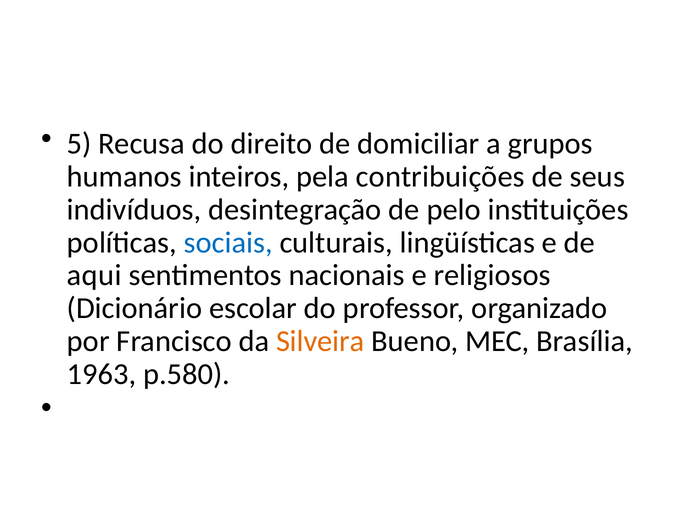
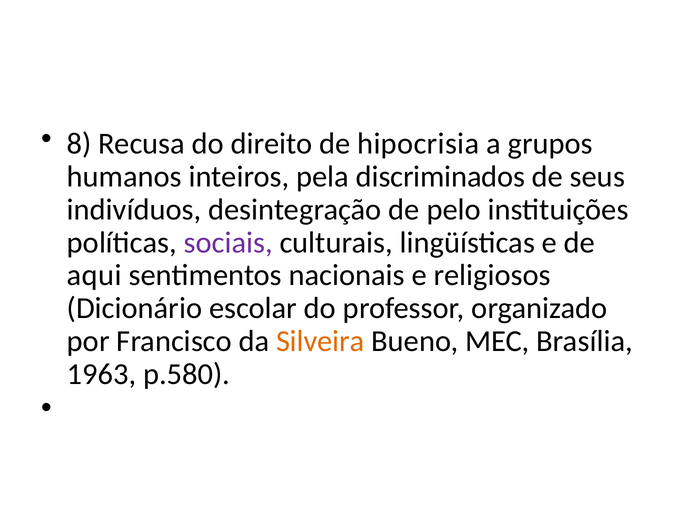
5: 5 -> 8
domiciliar: domiciliar -> hipocrisia
contribuições: contribuições -> discriminados
sociais colour: blue -> purple
